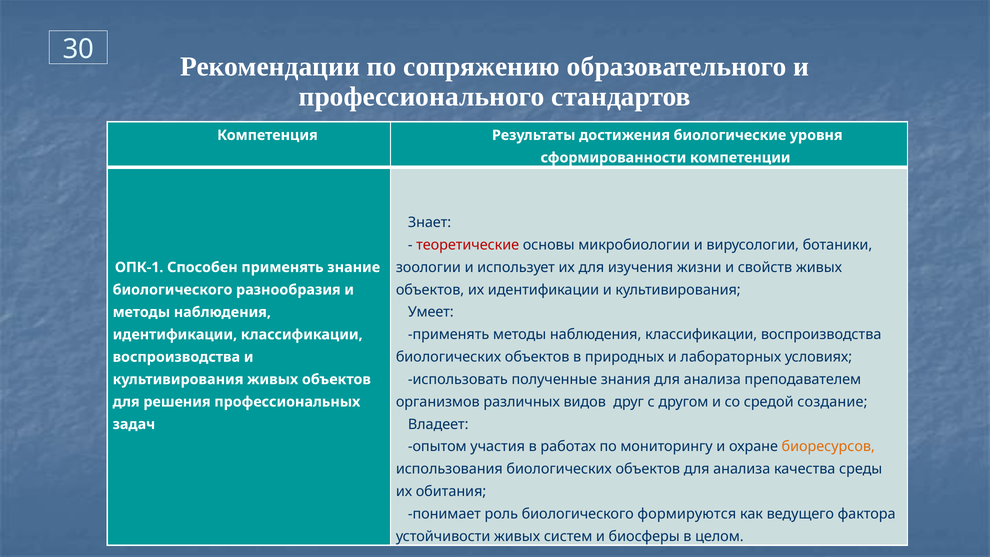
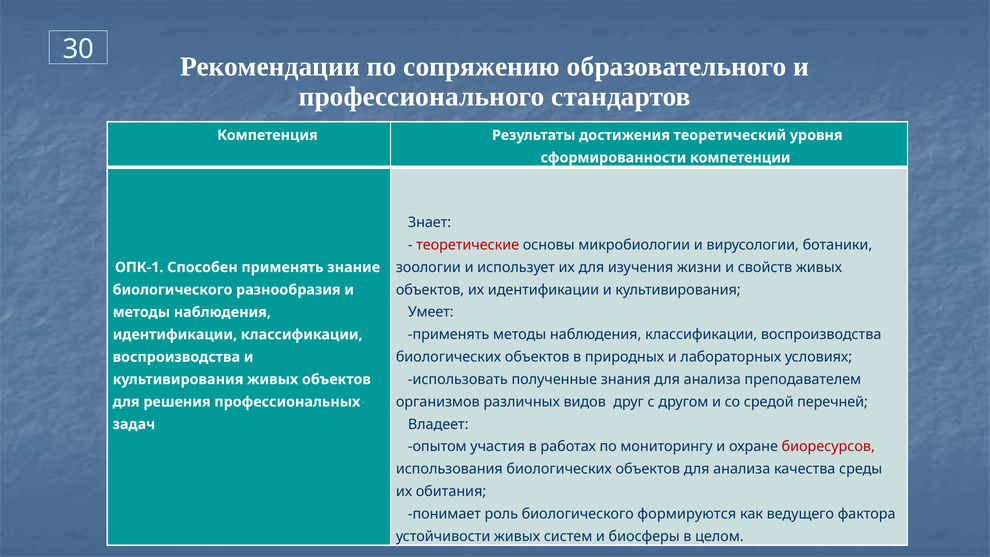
биологические: биологические -> теоретический
создание: создание -> перечней
биоресурсов colour: orange -> red
